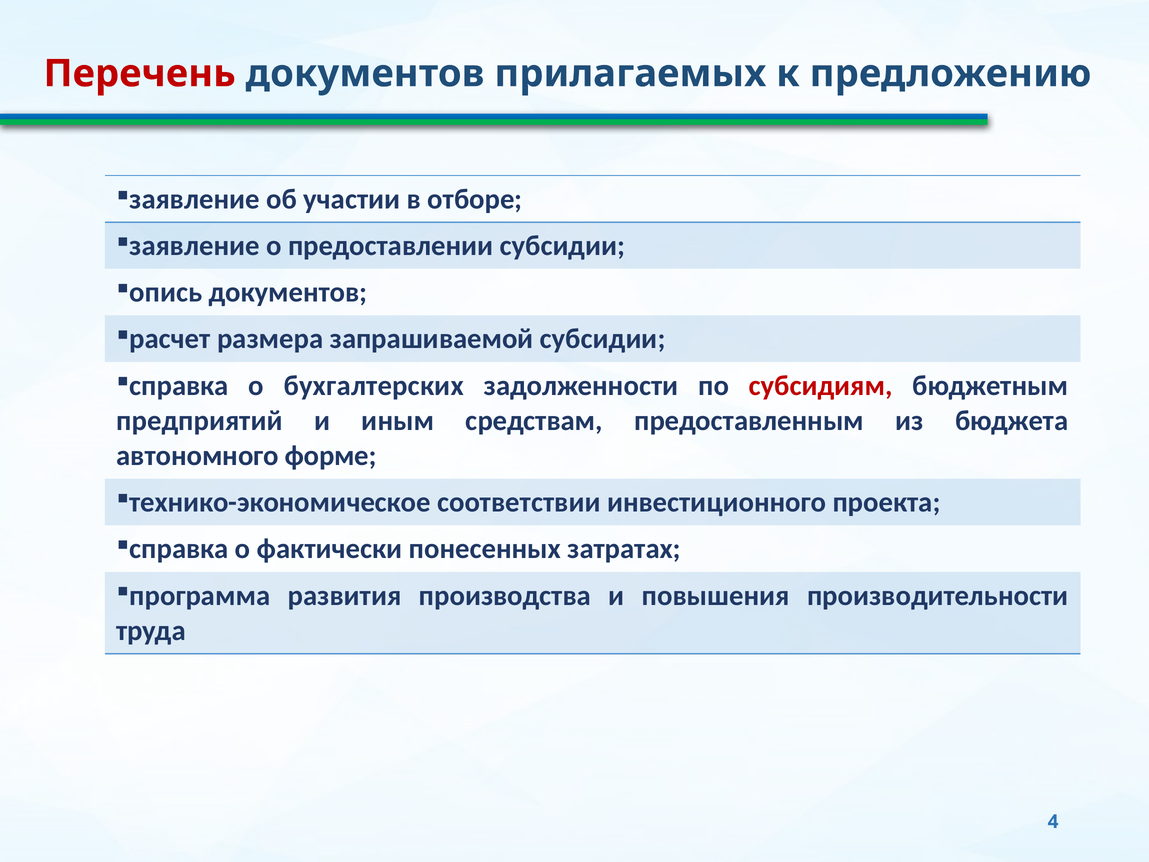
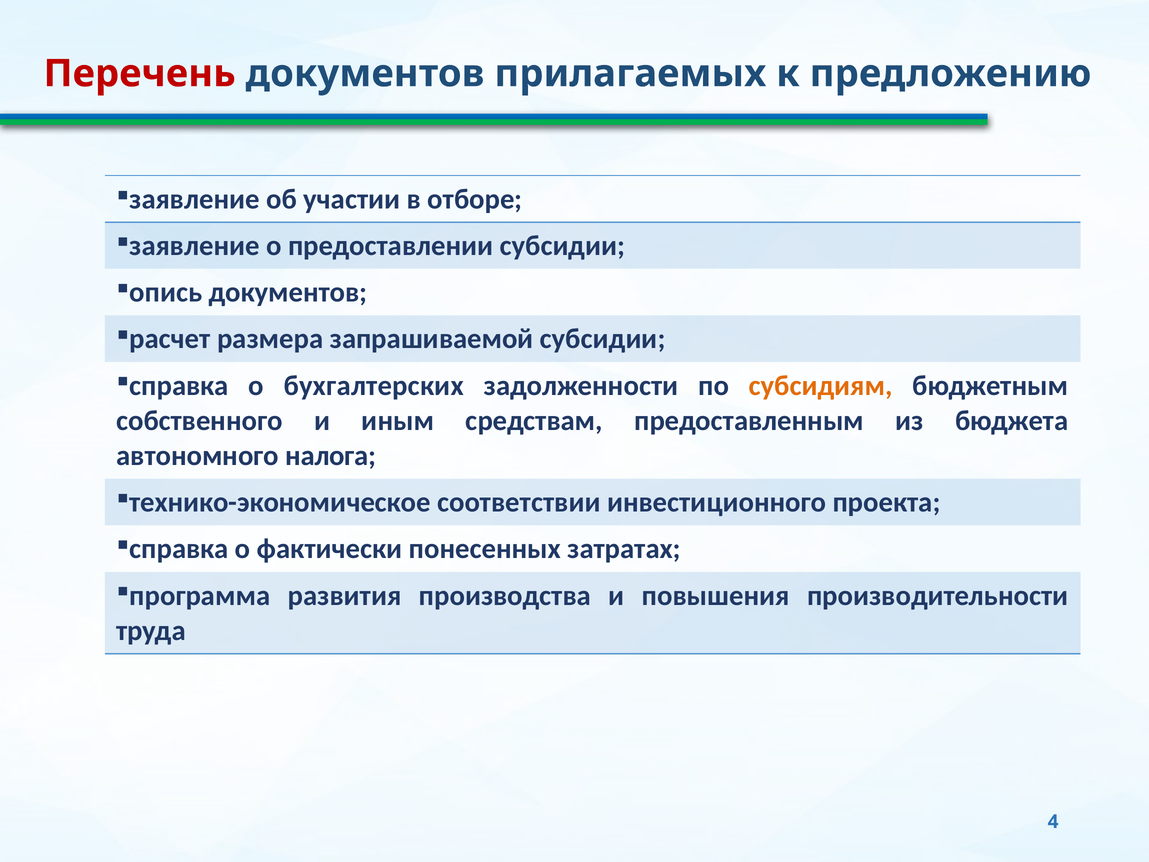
субсидиям colour: red -> orange
предприятий: предприятий -> собственного
форме: форме -> налога
